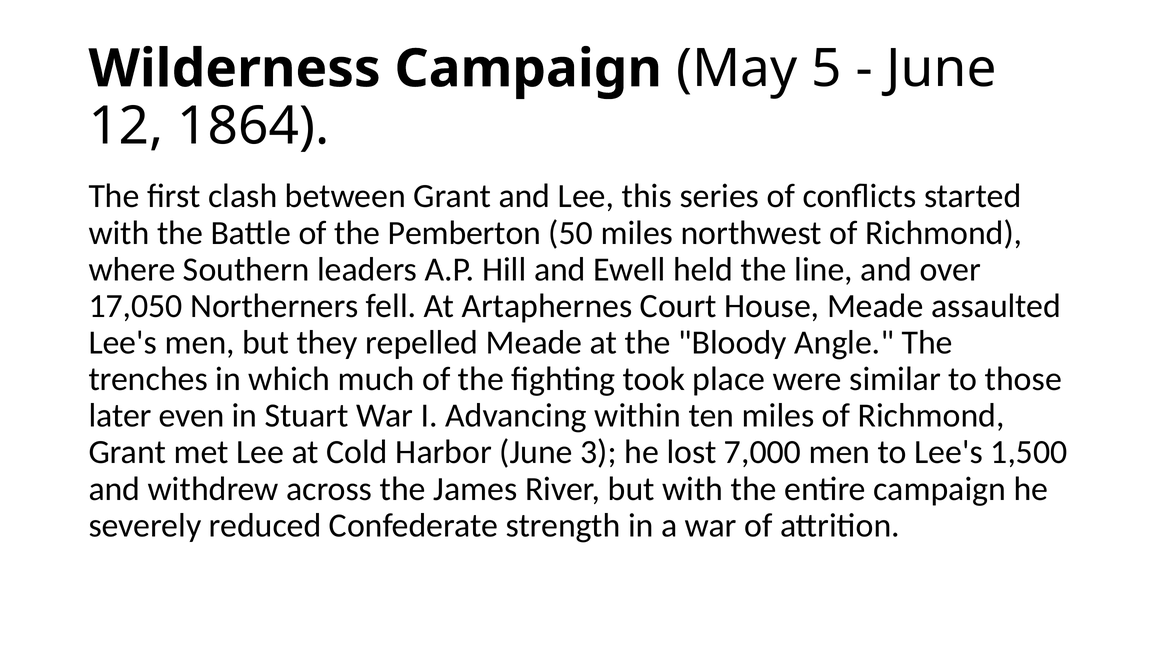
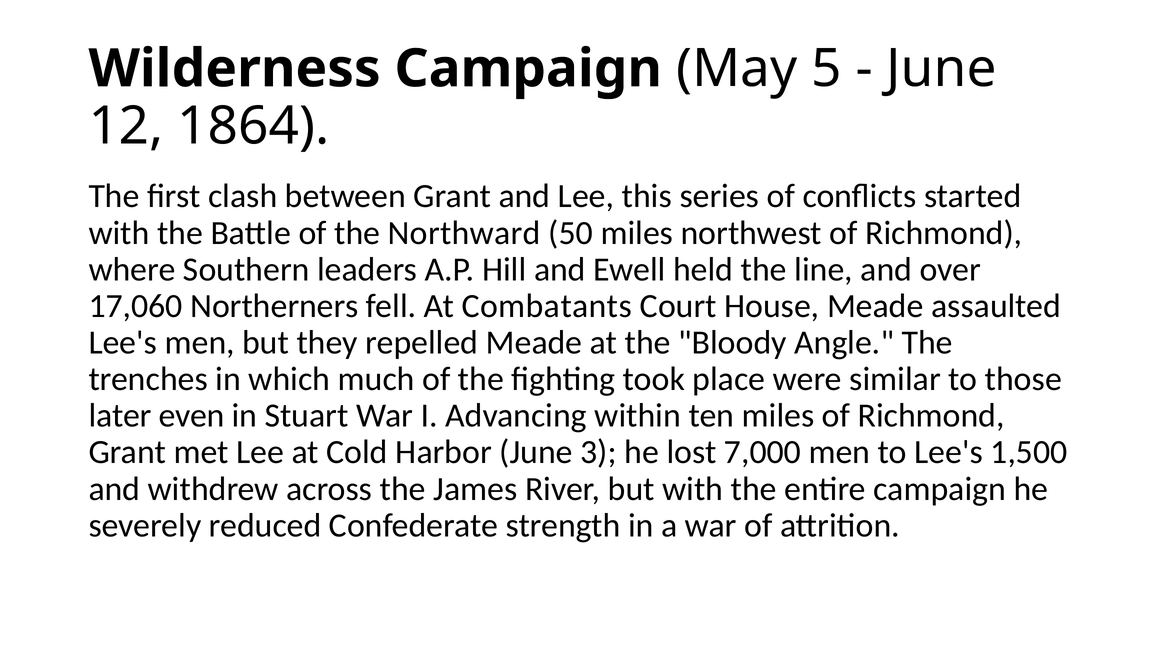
Pemberton: Pemberton -> Northward
17,050: 17,050 -> 17,060
Artaphernes: Artaphernes -> Combatants
